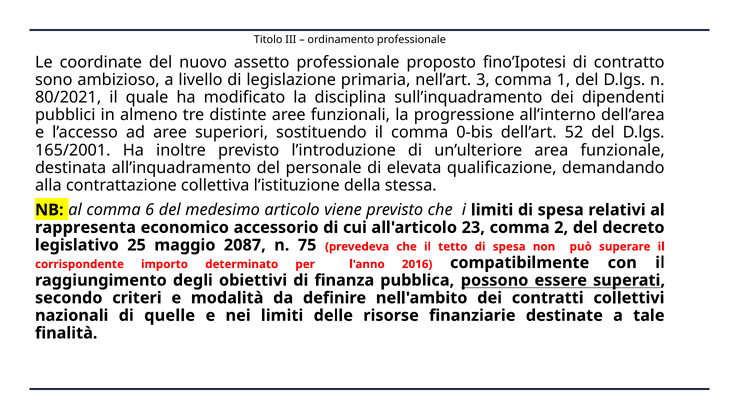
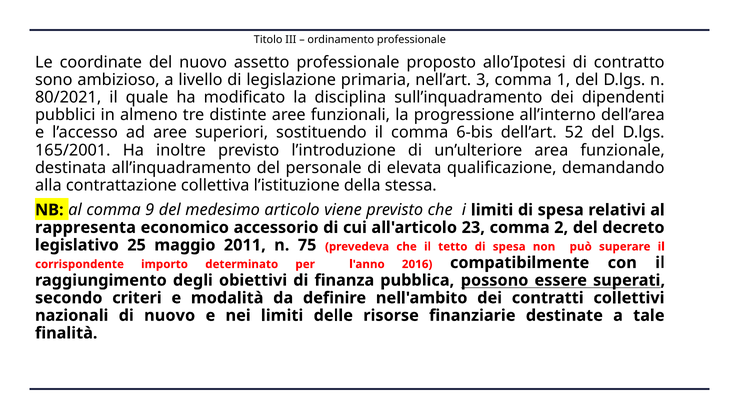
fino’Ipotesi: fino’Ipotesi -> allo’Ipotesi
0-bis: 0-bis -> 6-bis
6: 6 -> 9
2087: 2087 -> 2011
di quelle: quelle -> nuovo
